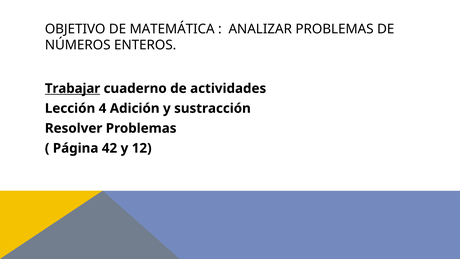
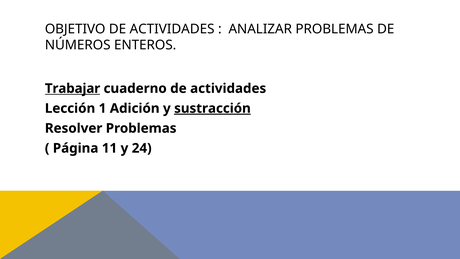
OBJETIVO DE MATEMÁTICA: MATEMÁTICA -> ACTIVIDADES
4: 4 -> 1
sustracción underline: none -> present
42: 42 -> 11
12: 12 -> 24
